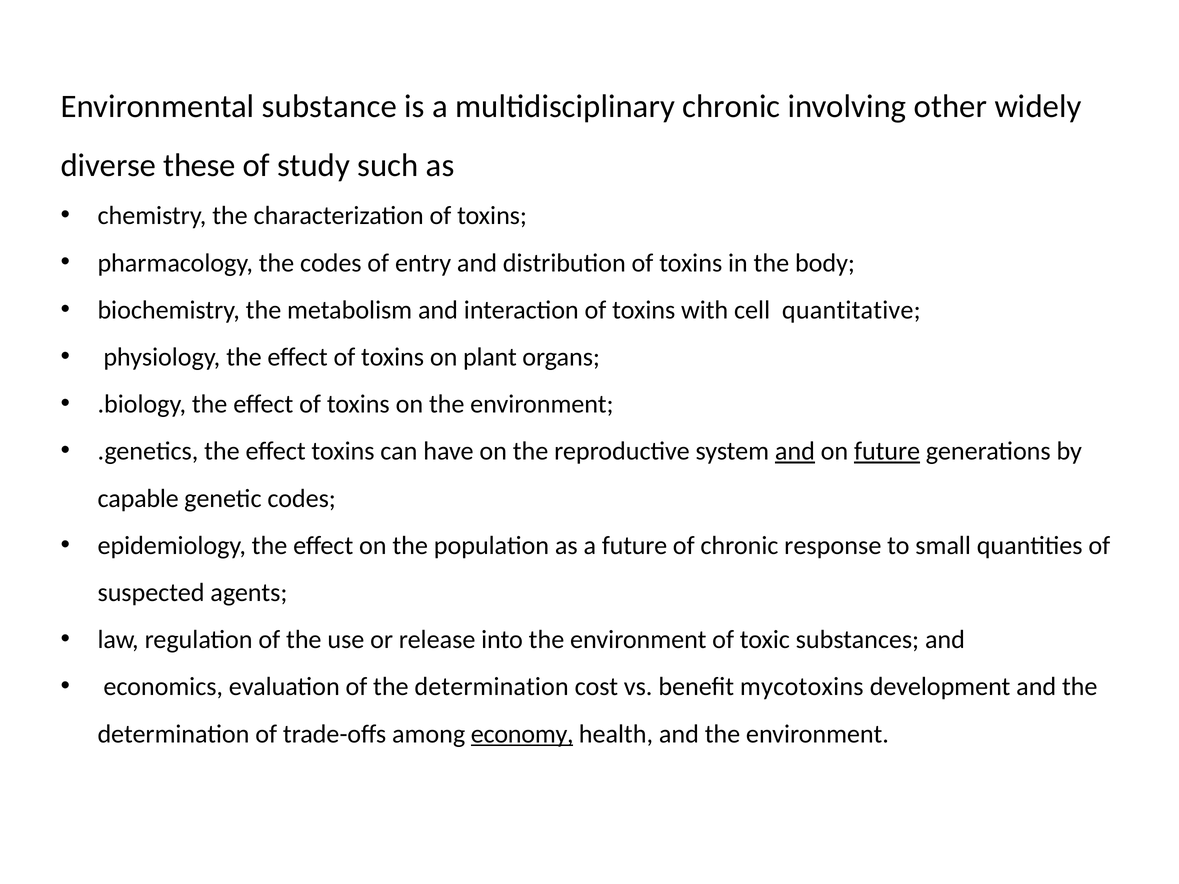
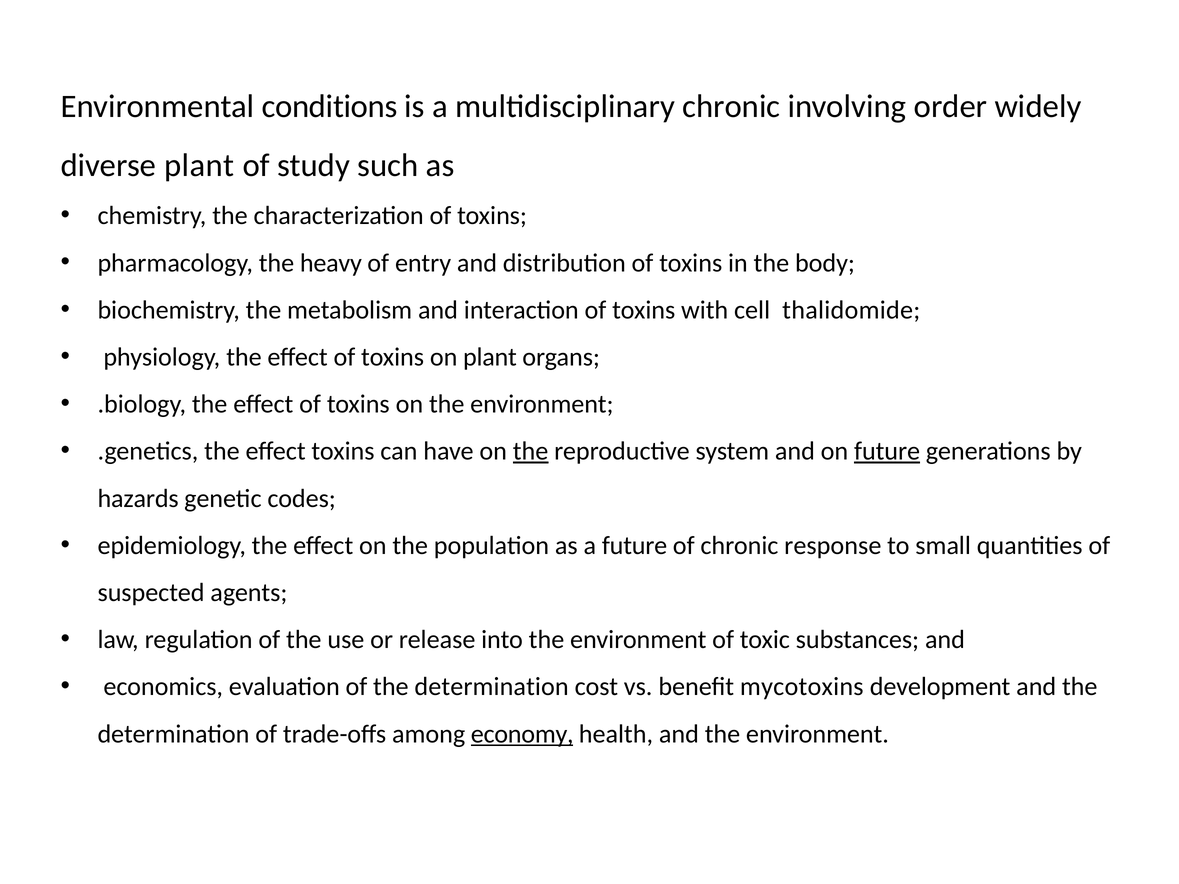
substance: substance -> conditions
other: other -> order
diverse these: these -> plant
the codes: codes -> heavy
quantitative: quantitative -> thalidomide
the at (531, 451) underline: none -> present
and at (795, 451) underline: present -> none
capable: capable -> hazards
